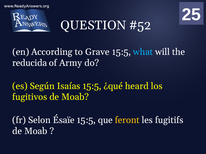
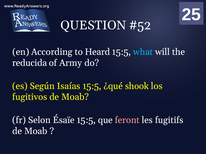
Grave: Grave -> Heard
heard: heard -> shook
feront colour: yellow -> pink
